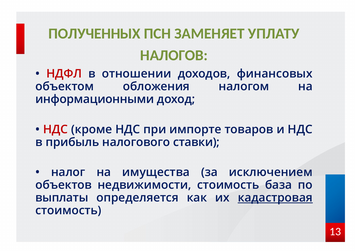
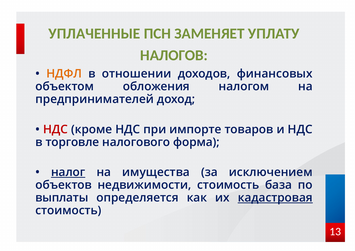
ПОЛУЧЕННЫХ: ПОЛУЧЕННЫХ -> УПЛАЧЕННЫЕ
НДФЛ colour: red -> orange
информационными: информационными -> предпринимателей
прибыль: прибыль -> торговле
ставки: ставки -> форма
налог underline: none -> present
